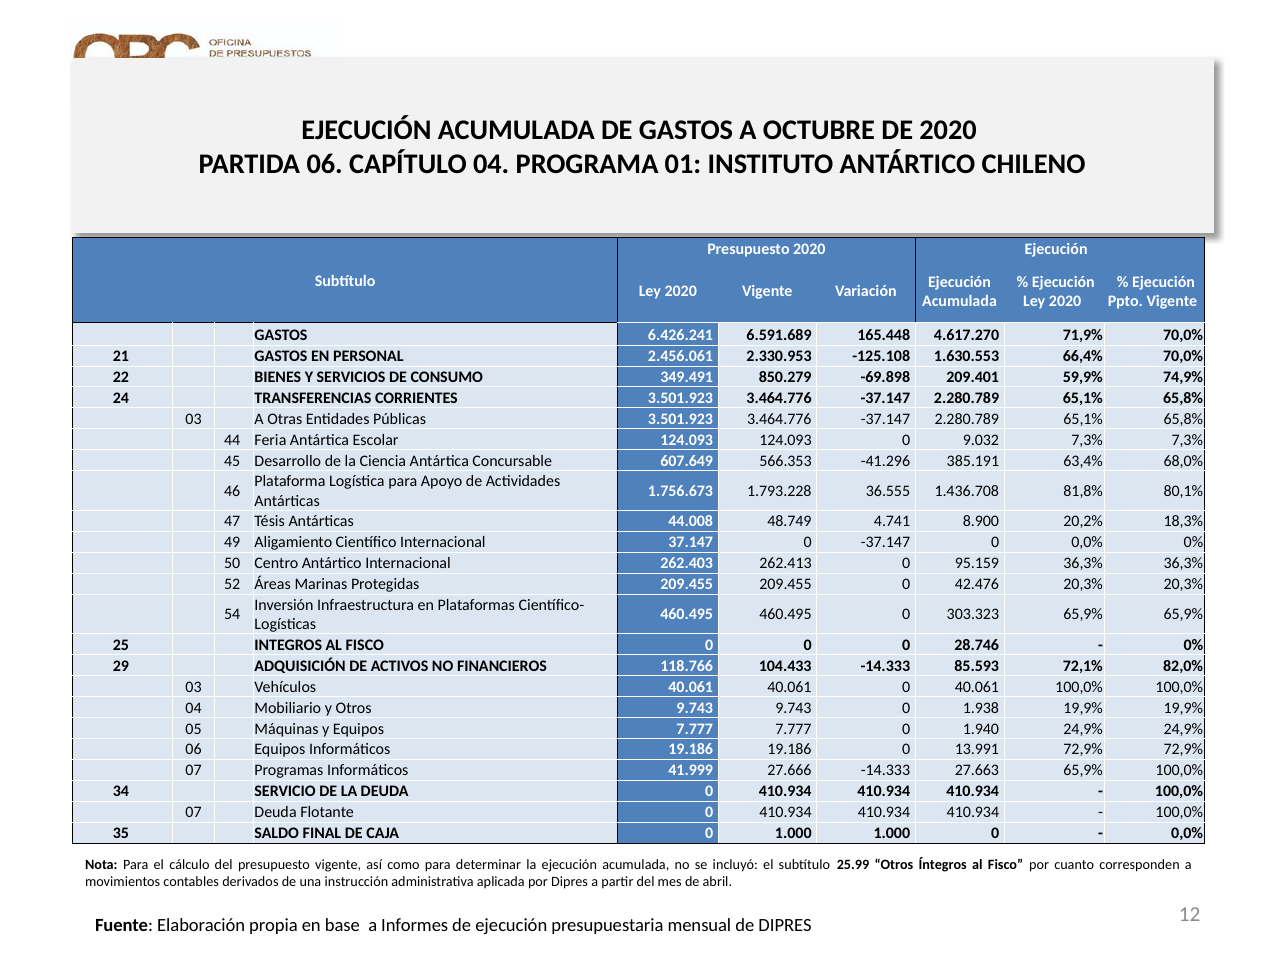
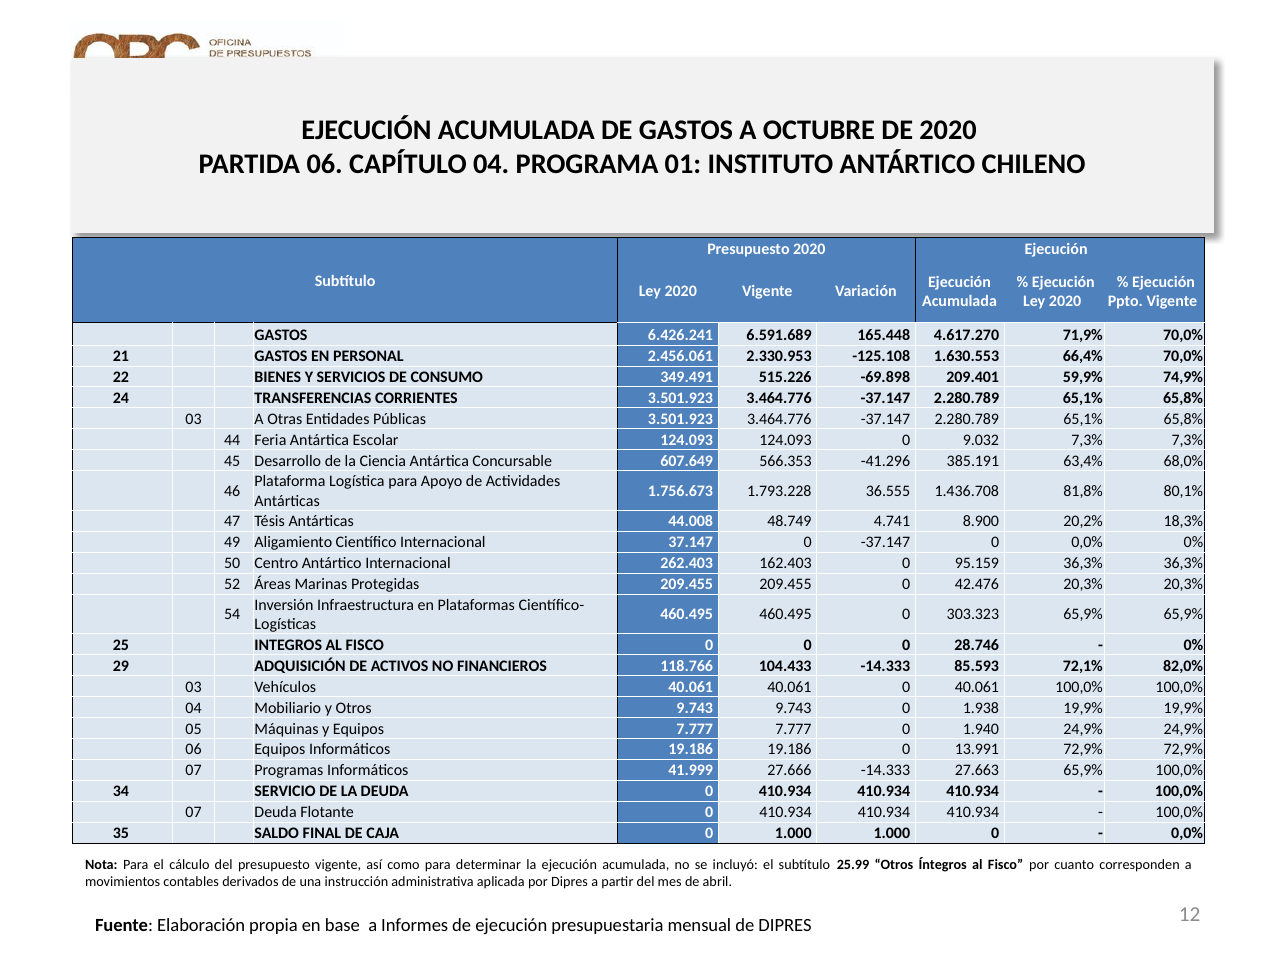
850.279: 850.279 -> 515.226
262.413: 262.413 -> 162.403
